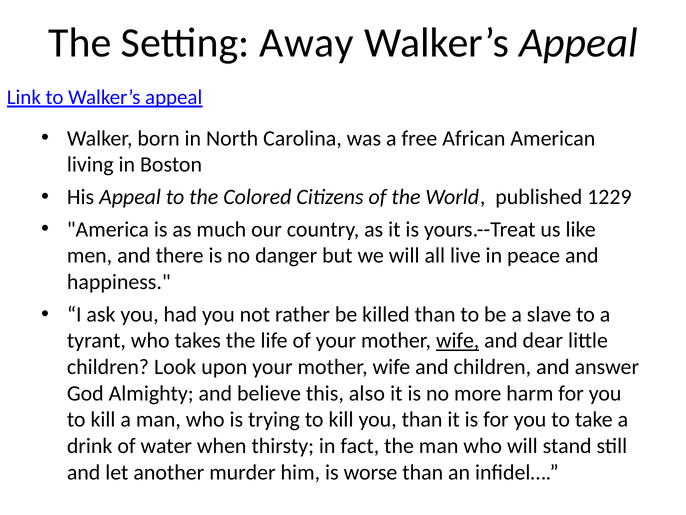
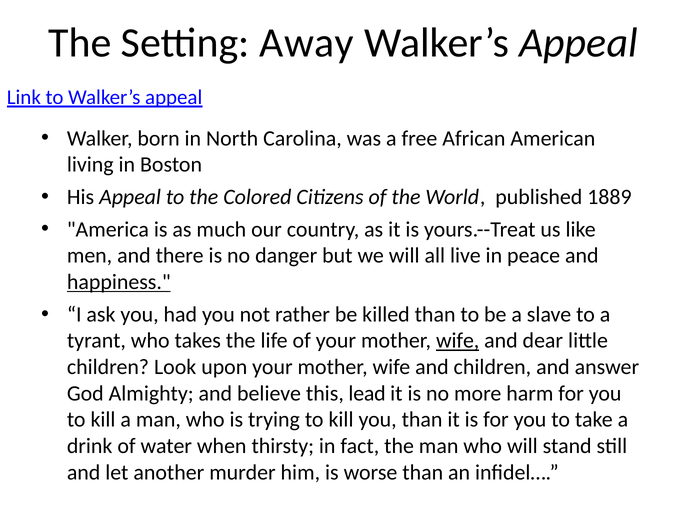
1229: 1229 -> 1889
happiness underline: none -> present
also: also -> lead
